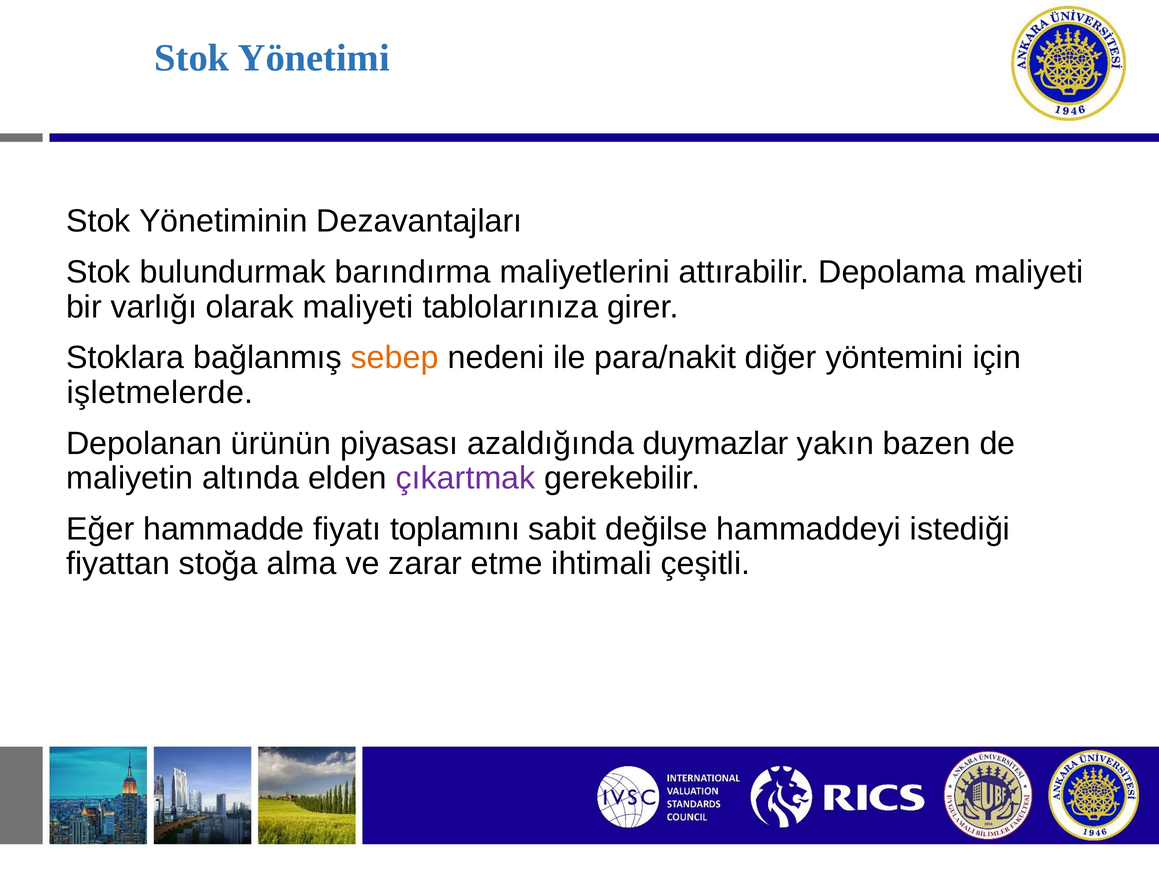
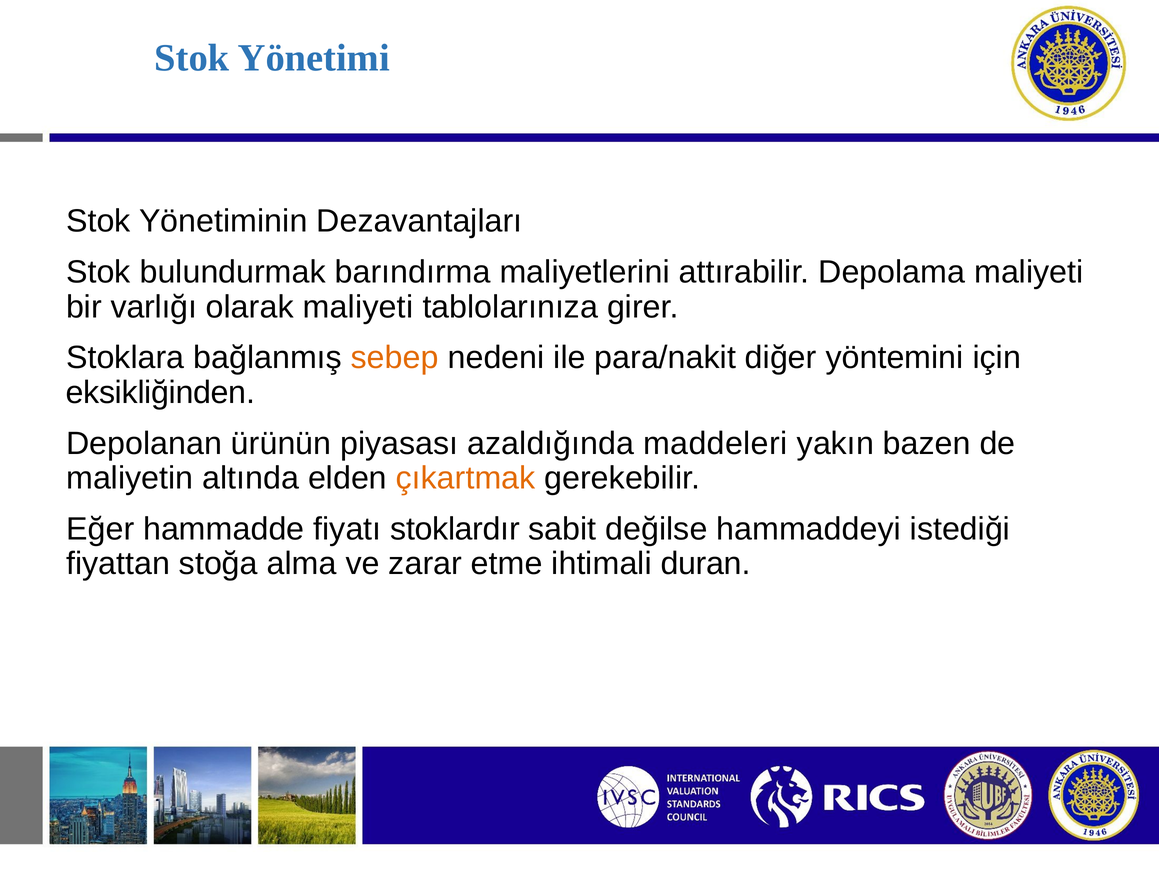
işletmelerde: işletmelerde -> eksikliğinden
duymazlar: duymazlar -> maddeleri
çıkartmak colour: purple -> orange
toplamını: toplamını -> stoklardır
çeşitli: çeşitli -> duran
